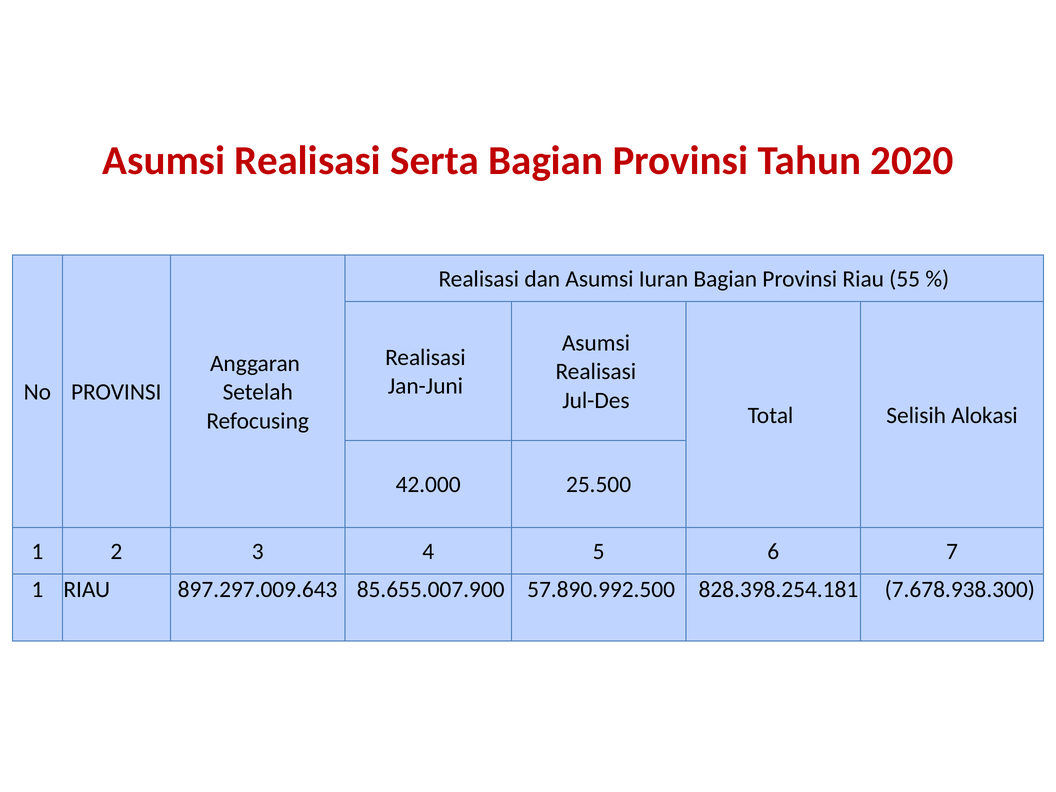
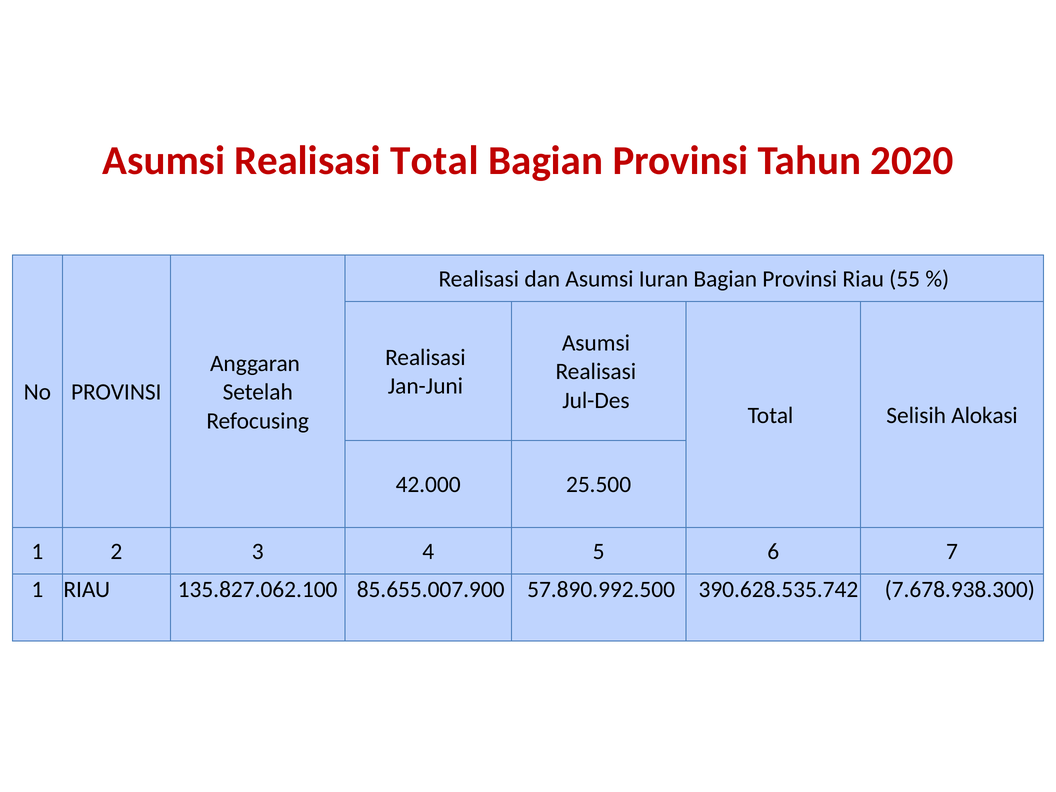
Realisasi Serta: Serta -> Total
897.297.009.643: 897.297.009.643 -> 135.827.062.100
828.398.254.181: 828.398.254.181 -> 390.628.535.742
